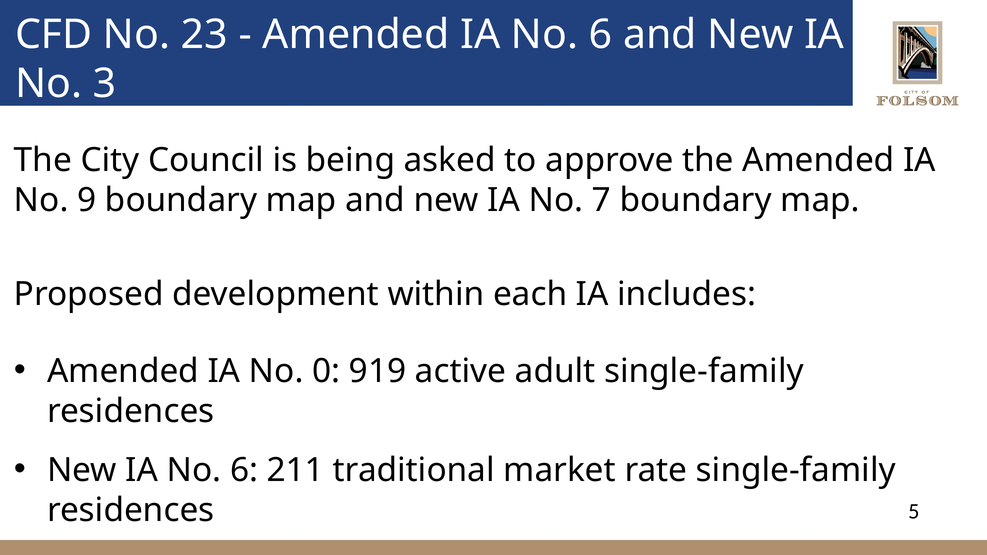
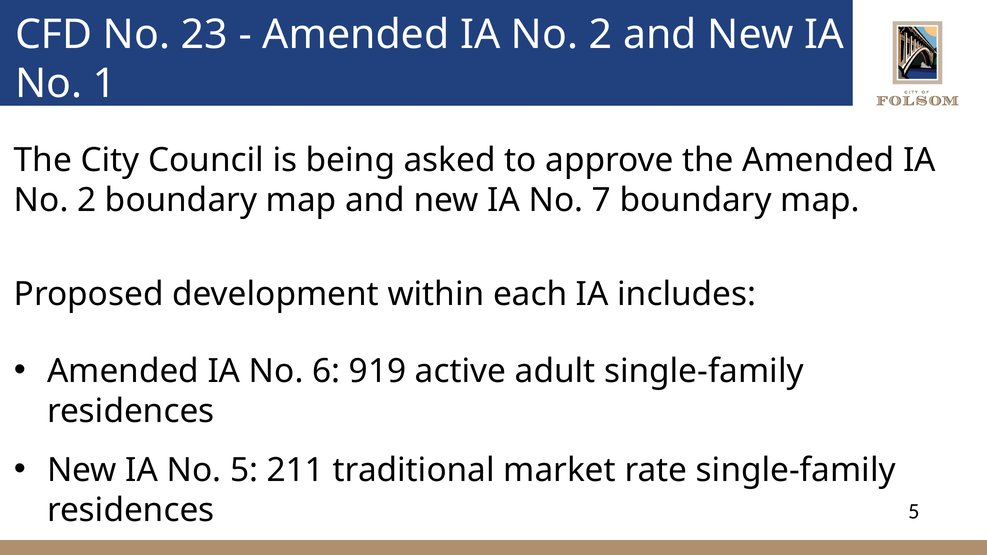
6 at (601, 35): 6 -> 2
3: 3 -> 1
9 at (87, 201): 9 -> 2
0: 0 -> 6
New IA No 6: 6 -> 5
